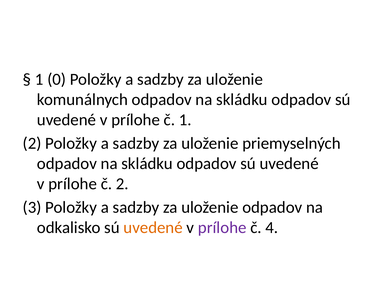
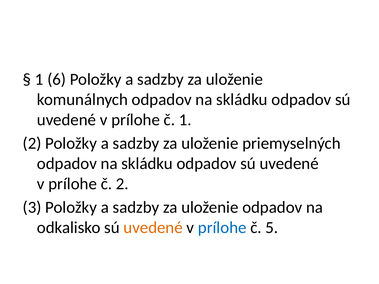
0: 0 -> 6
prílohe at (222, 228) colour: purple -> blue
4: 4 -> 5
